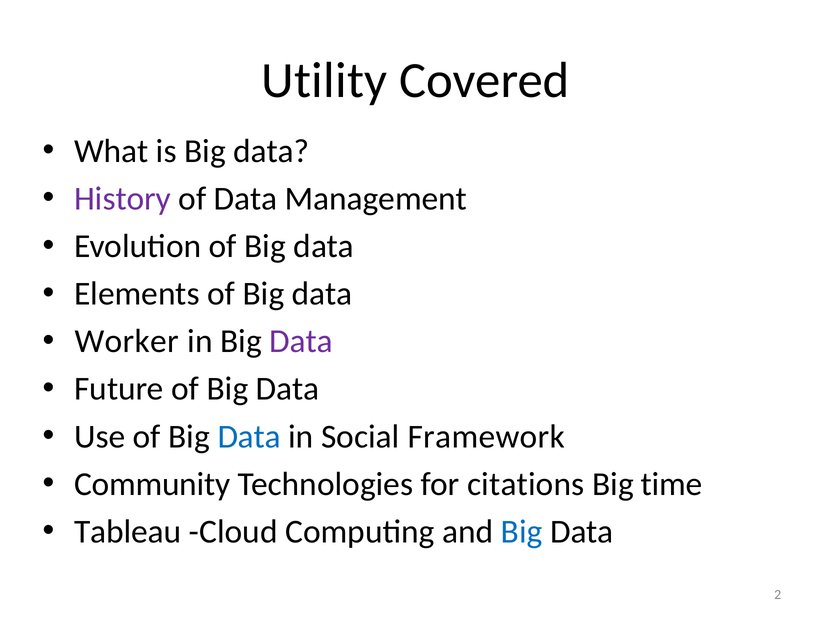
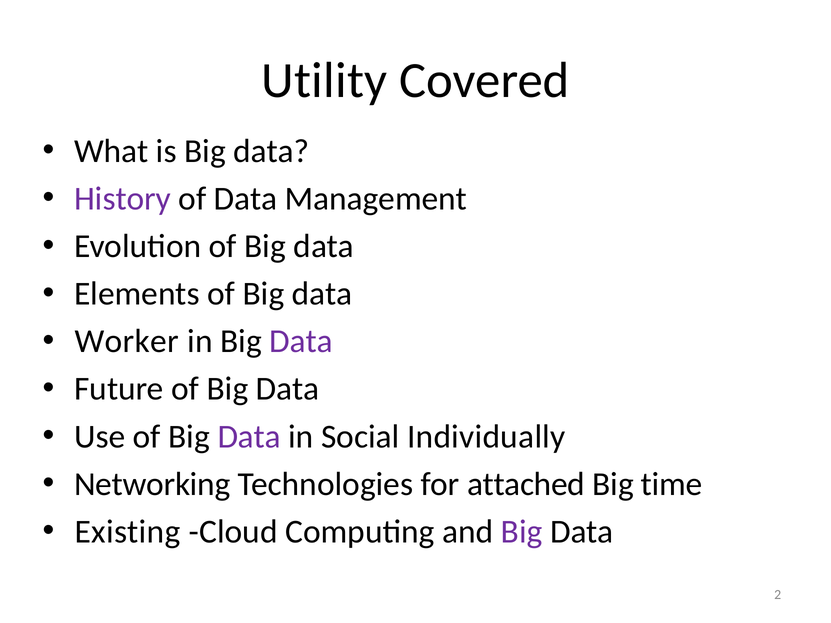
Data at (249, 437) colour: blue -> purple
Framework: Framework -> Individually
Community: Community -> Networking
citations: citations -> attached
Tableau: Tableau -> Existing
Big at (522, 532) colour: blue -> purple
